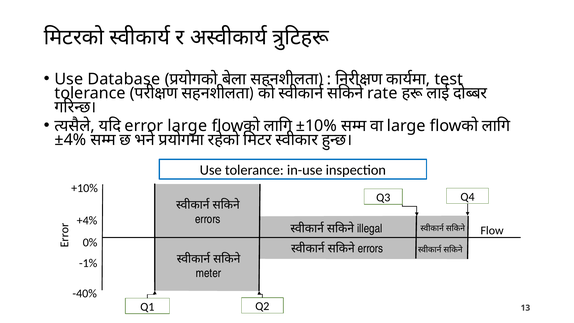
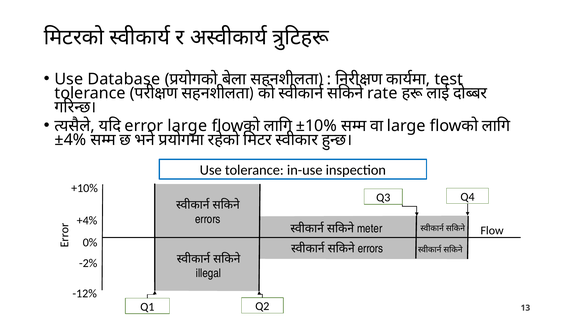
illegal: illegal -> meter
-1%: -1% -> -2%
meter: meter -> illegal
-40%: -40% -> -12%
